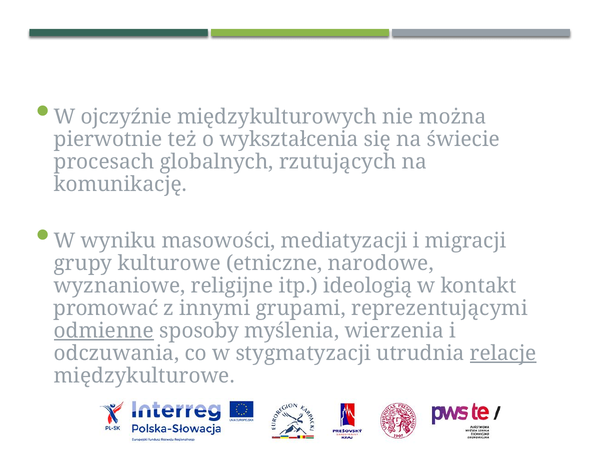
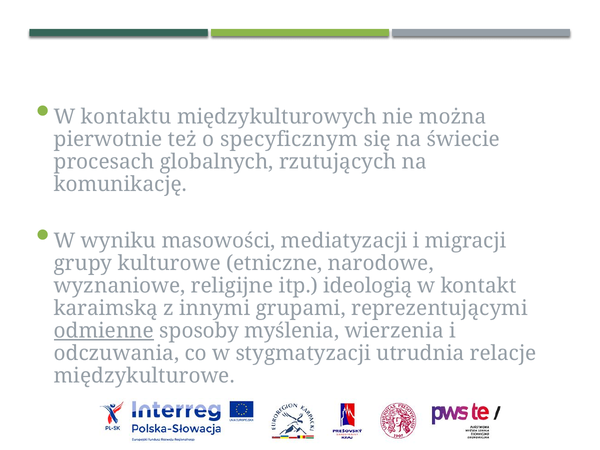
ojczyźnie: ojczyźnie -> kontaktu
wykształcenia: wykształcenia -> specyficznym
promować: promować -> karaimską
relacje underline: present -> none
